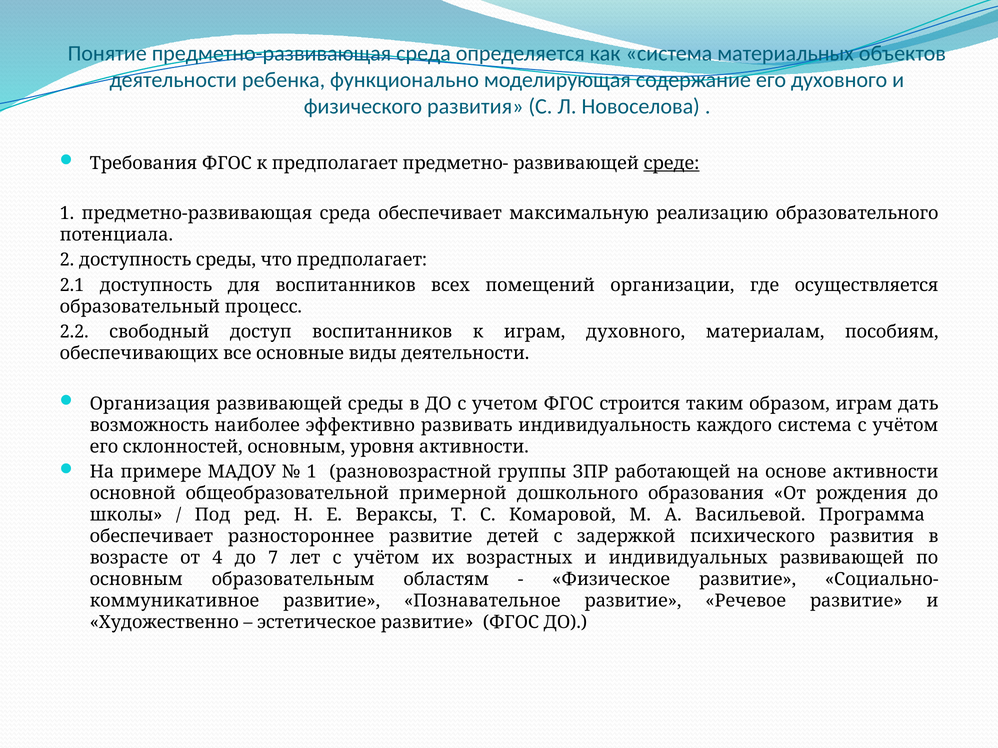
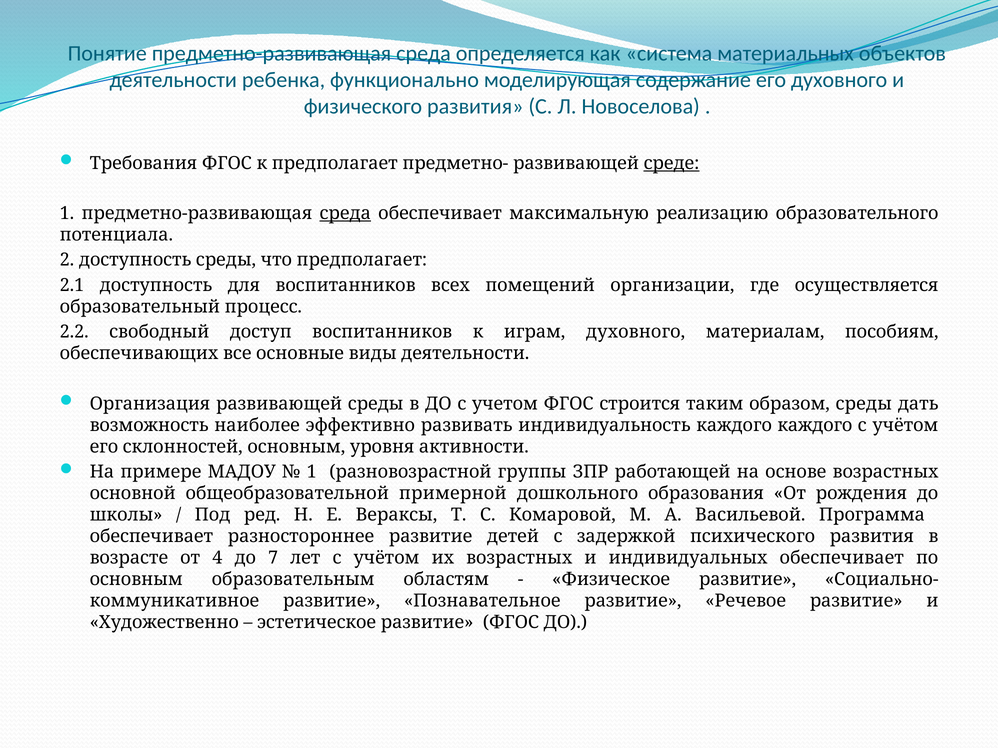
среда at (345, 214) underline: none -> present
образом играм: играм -> среды
каждого система: система -> каждого
основе активности: активности -> возрастных
индивидуальных развивающей: развивающей -> обеспечивает
